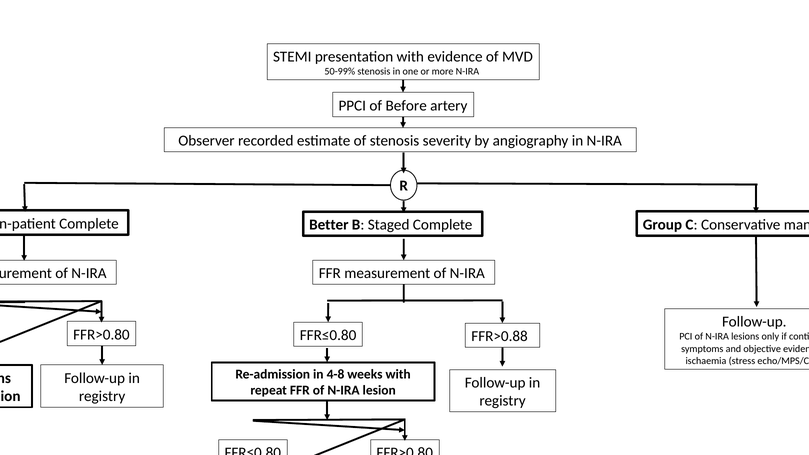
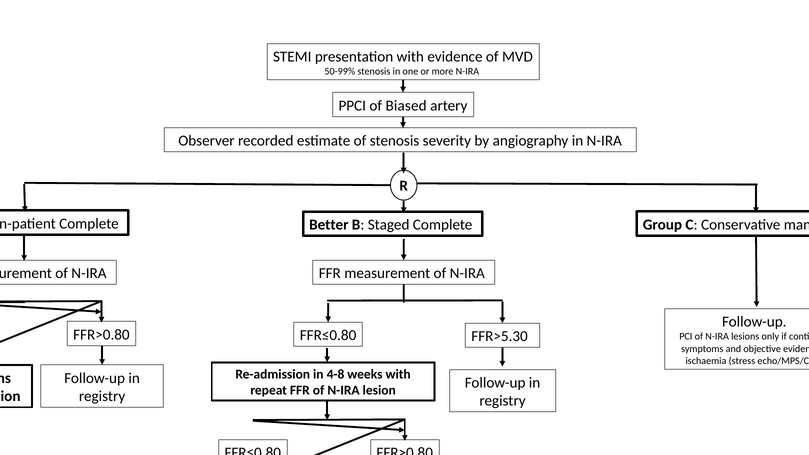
Before: Before -> Biased
FFR>0.88: FFR>0.88 -> FFR>5.30
